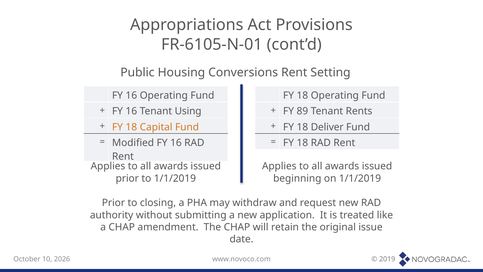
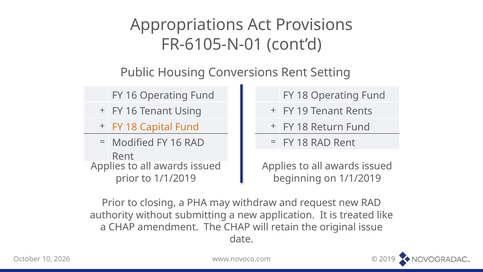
89: 89 -> 19
Deliver: Deliver -> Return
